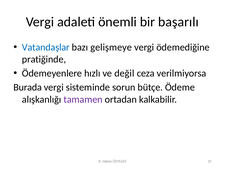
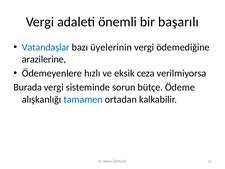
gelişmeye: gelişmeye -> üyelerinin
pratiğinde: pratiğinde -> arazilerine
değil: değil -> eksik
tamamen colour: purple -> blue
